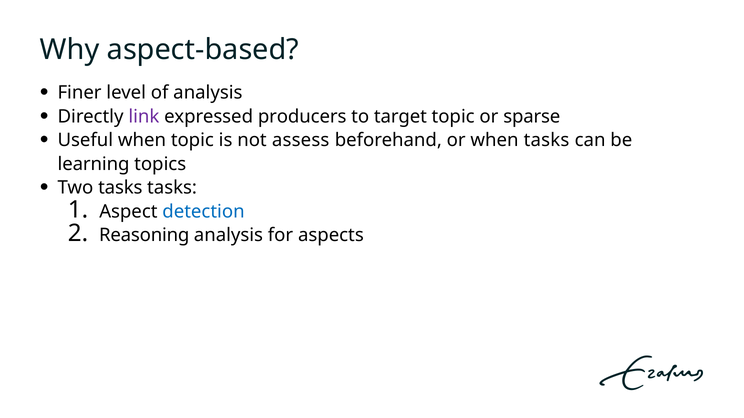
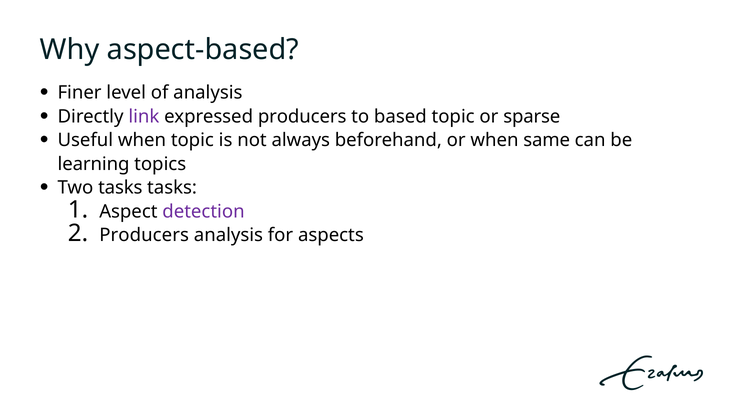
target: target -> based
assess: assess -> always
when tasks: tasks -> same
detection colour: blue -> purple
Reasoning at (144, 235): Reasoning -> Producers
